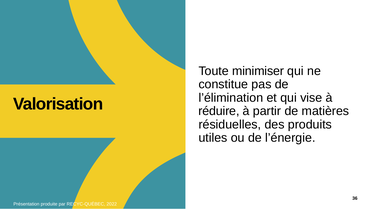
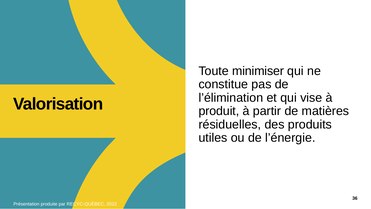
réduire: réduire -> produit
